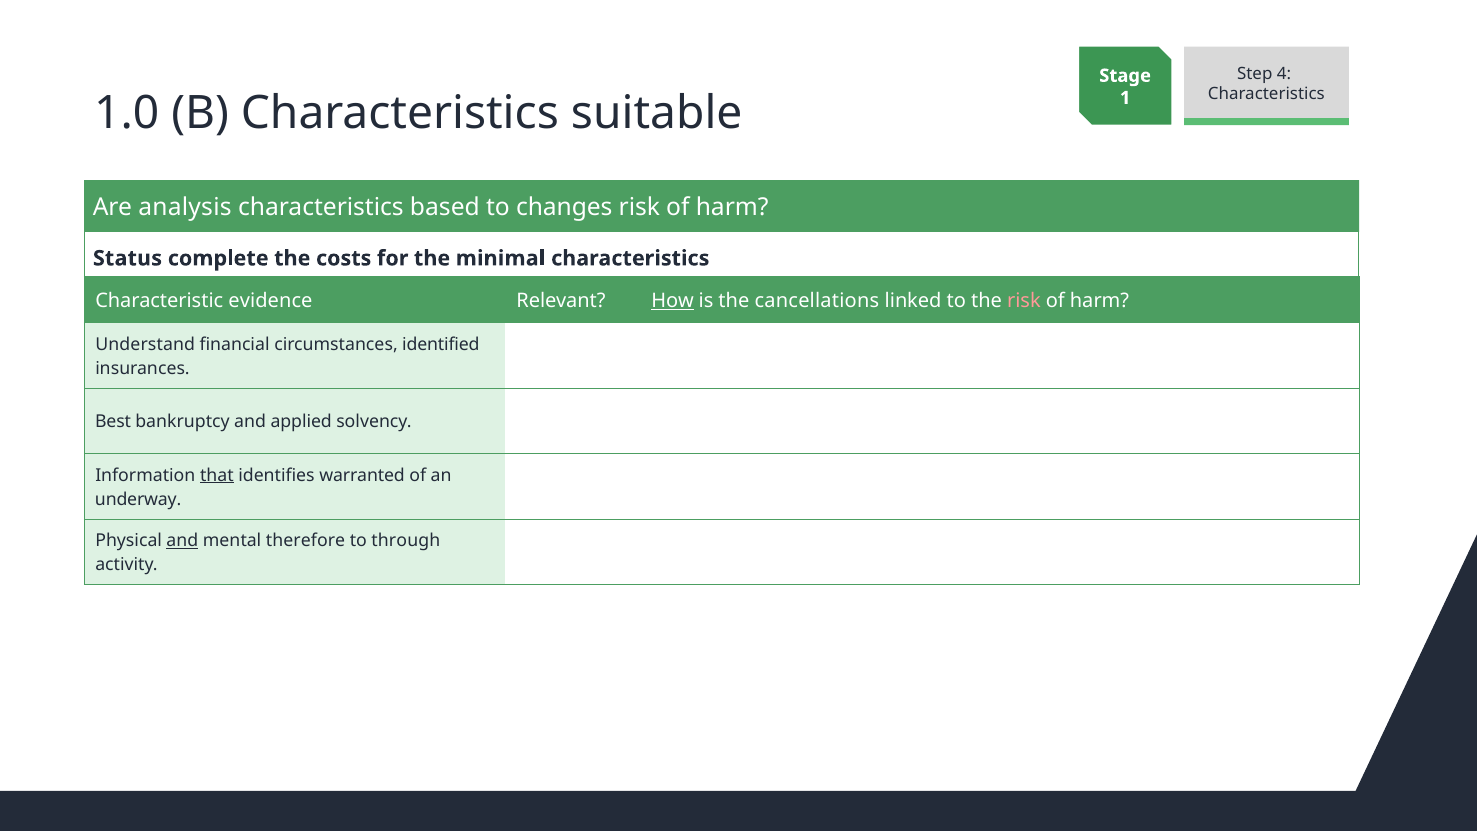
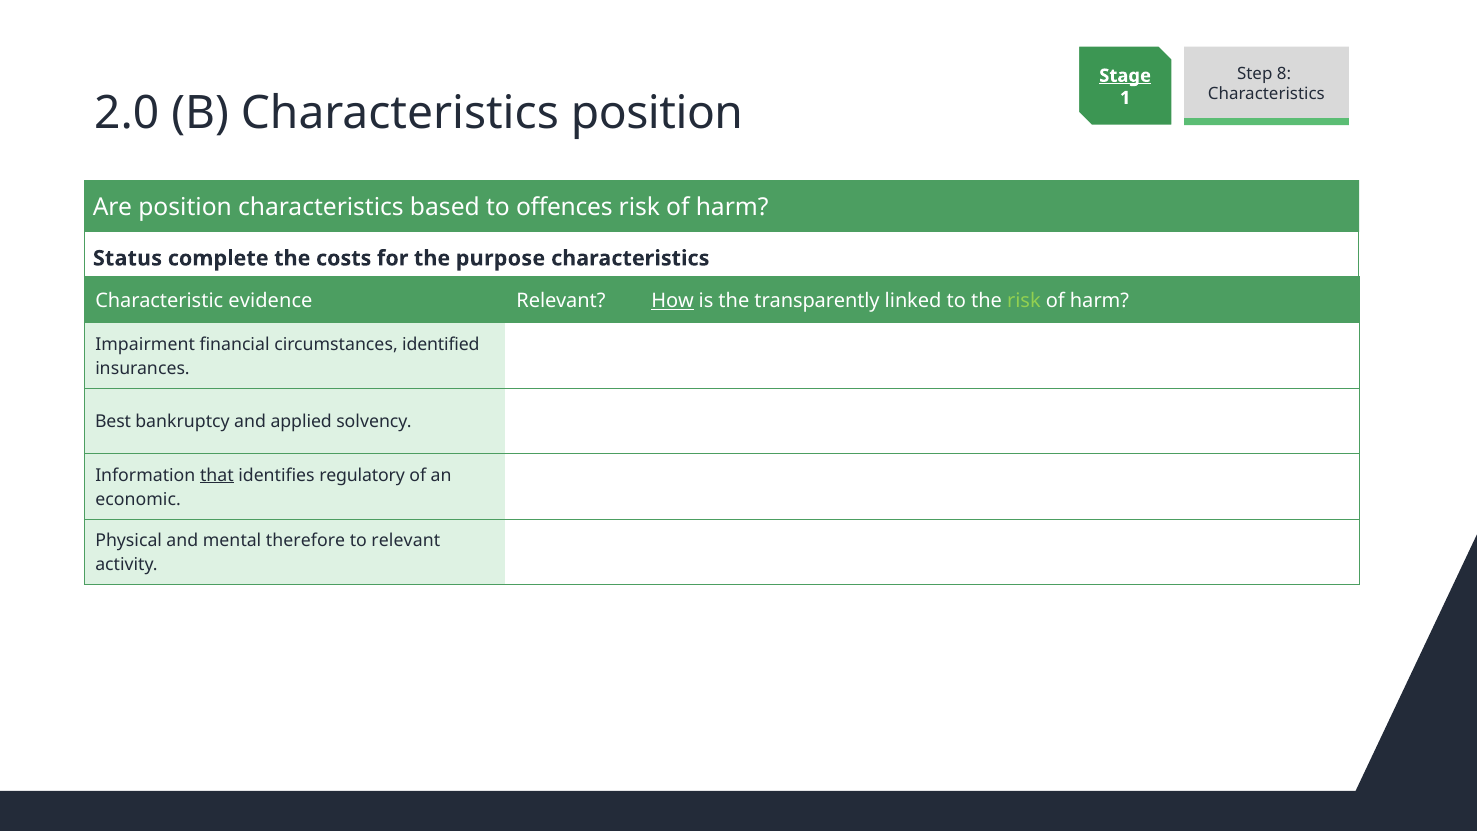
4: 4 -> 8
Stage underline: none -> present
1.0: 1.0 -> 2.0
Characteristics suitable: suitable -> position
Are analysis: analysis -> position
changes: changes -> offences
minimal: minimal -> purpose
cancellations: cancellations -> transparently
risk at (1024, 301) colour: pink -> light green
Understand: Understand -> Impairment
warranted: warranted -> regulatory
underway: underway -> economic
and at (182, 541) underline: present -> none
to through: through -> relevant
